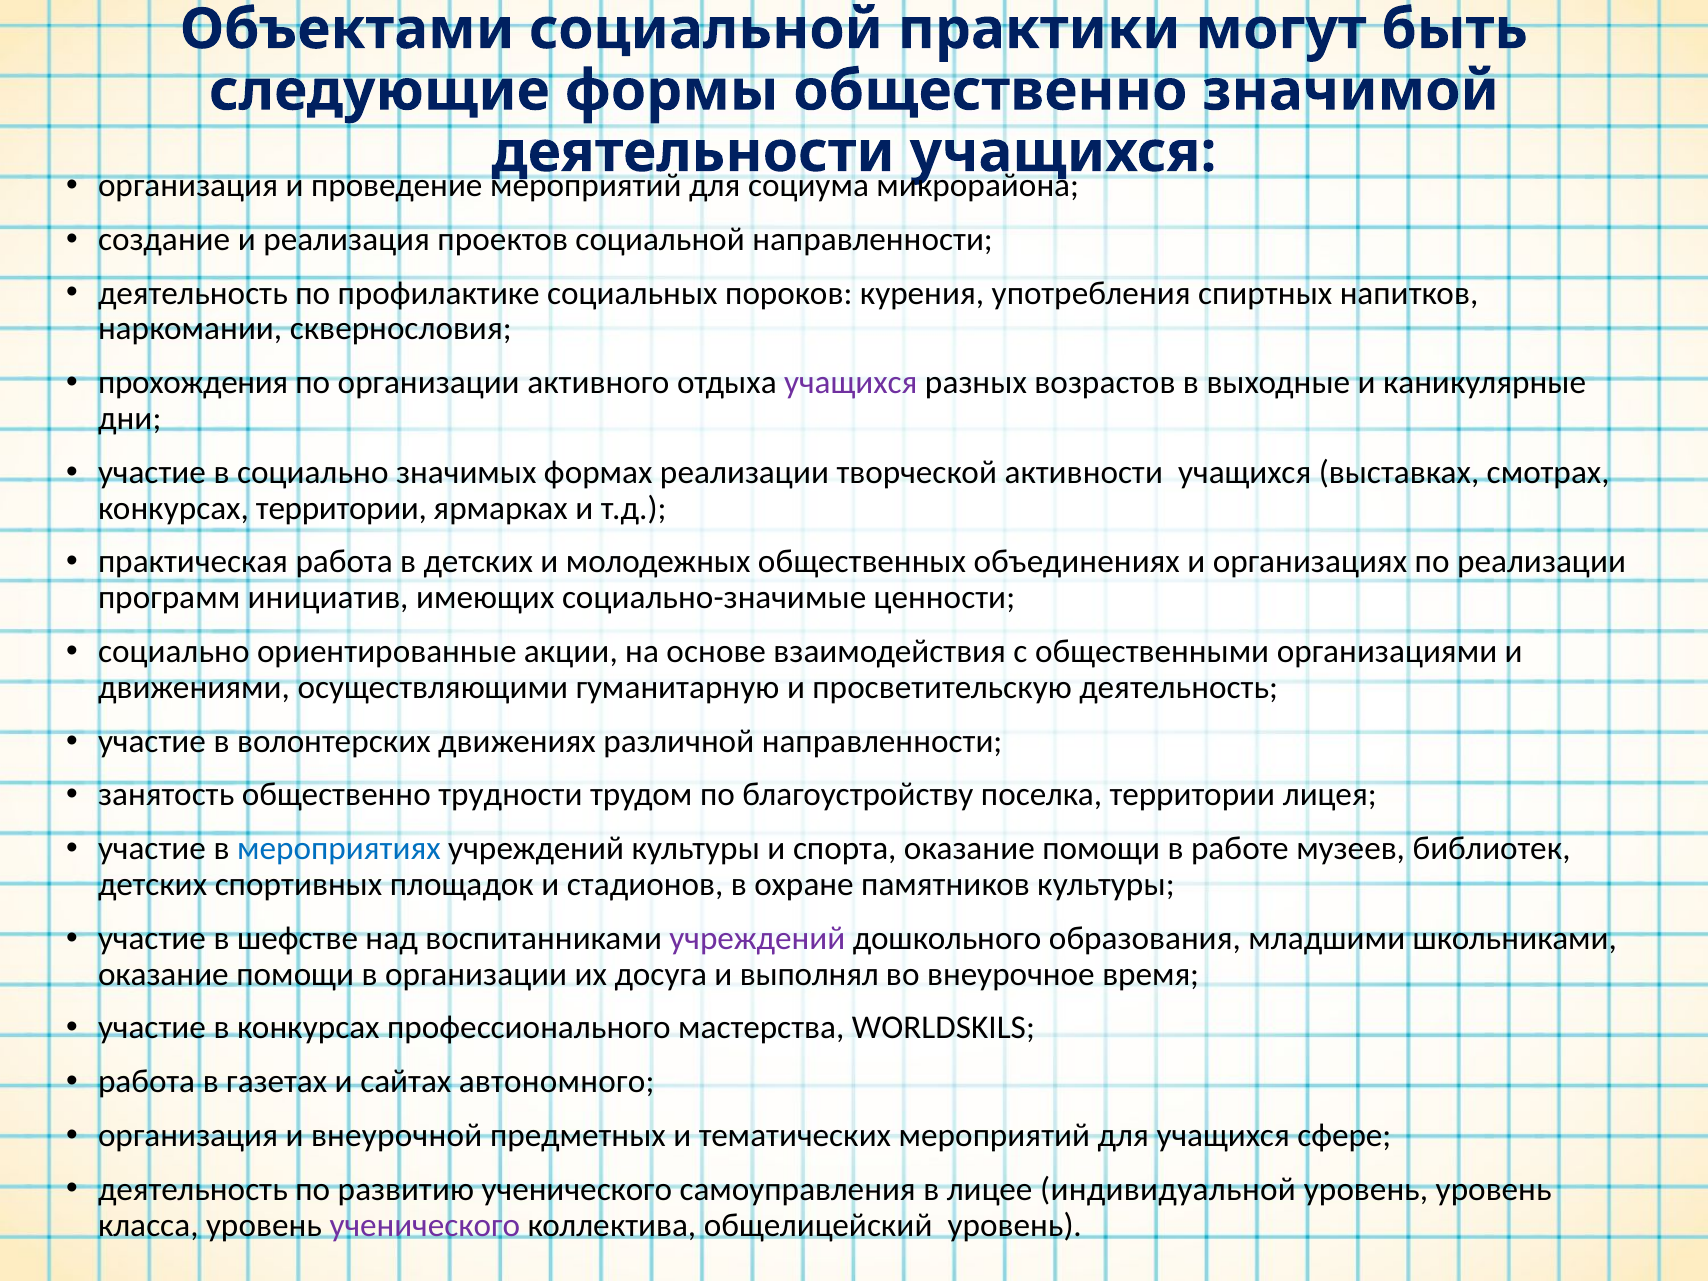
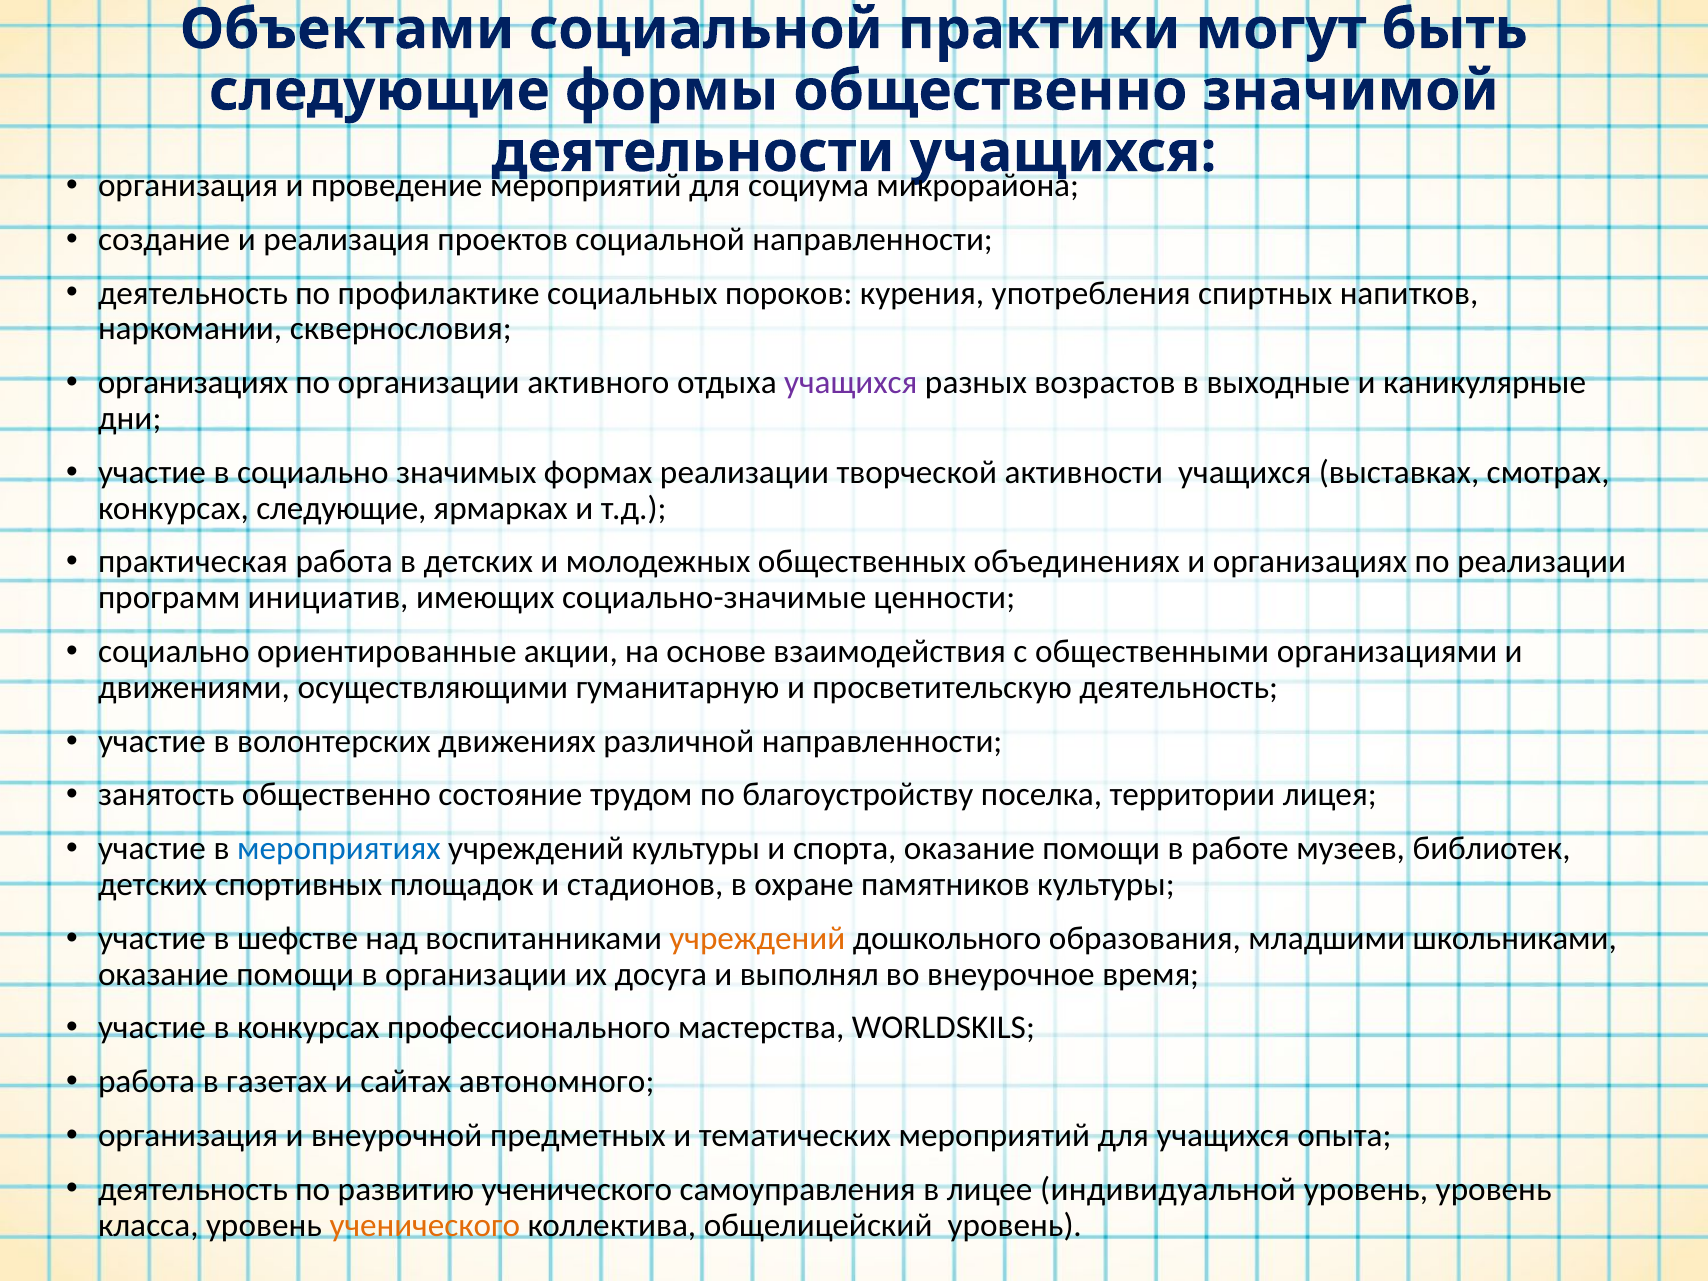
прохождения at (193, 383): прохождения -> организациях
конкурсах территории: территории -> следующие
трудности: трудности -> состояние
учреждений at (757, 938) colour: purple -> orange
сфере: сфере -> опыта
ученического at (425, 1225) colour: purple -> orange
